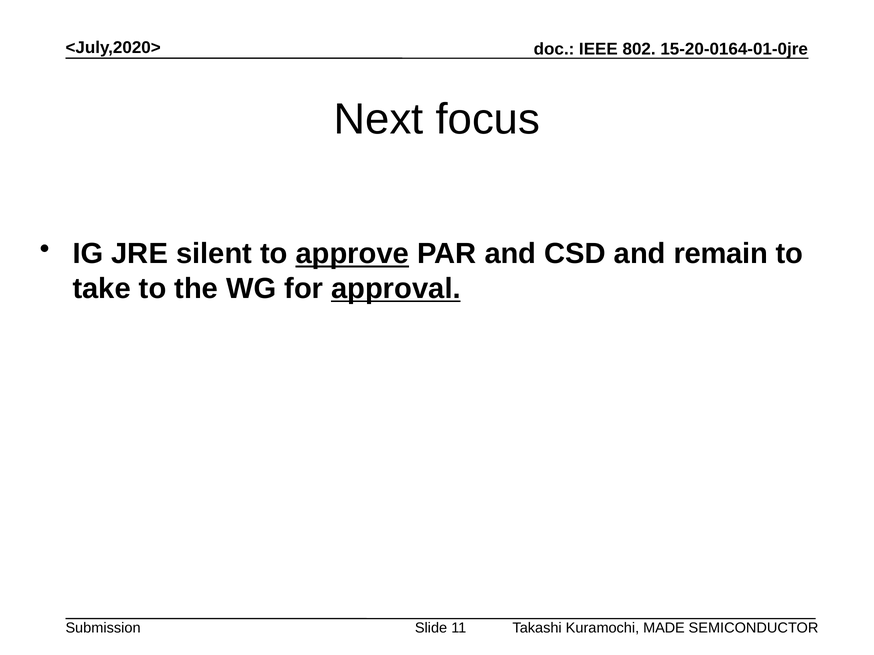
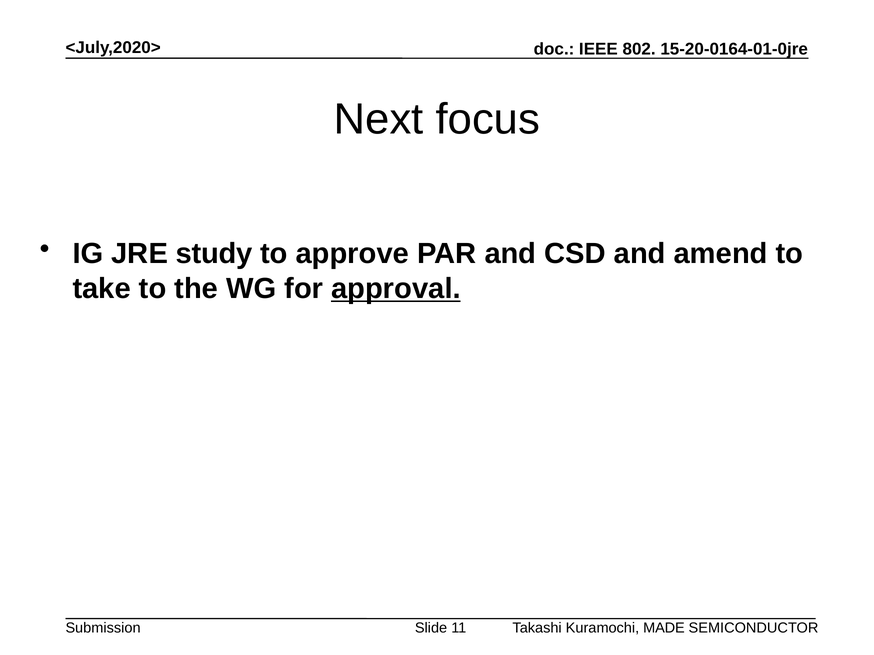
silent: silent -> study
approve underline: present -> none
remain: remain -> amend
